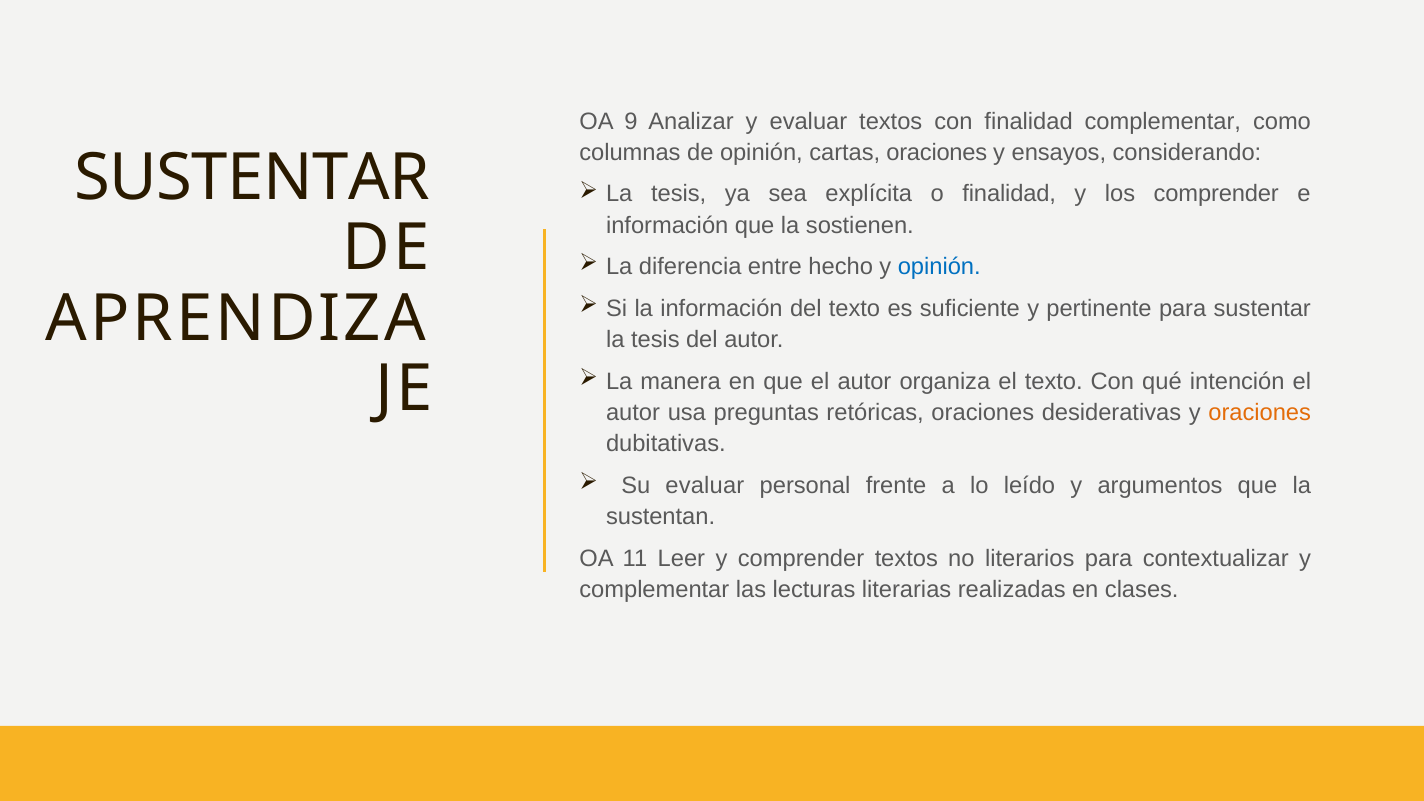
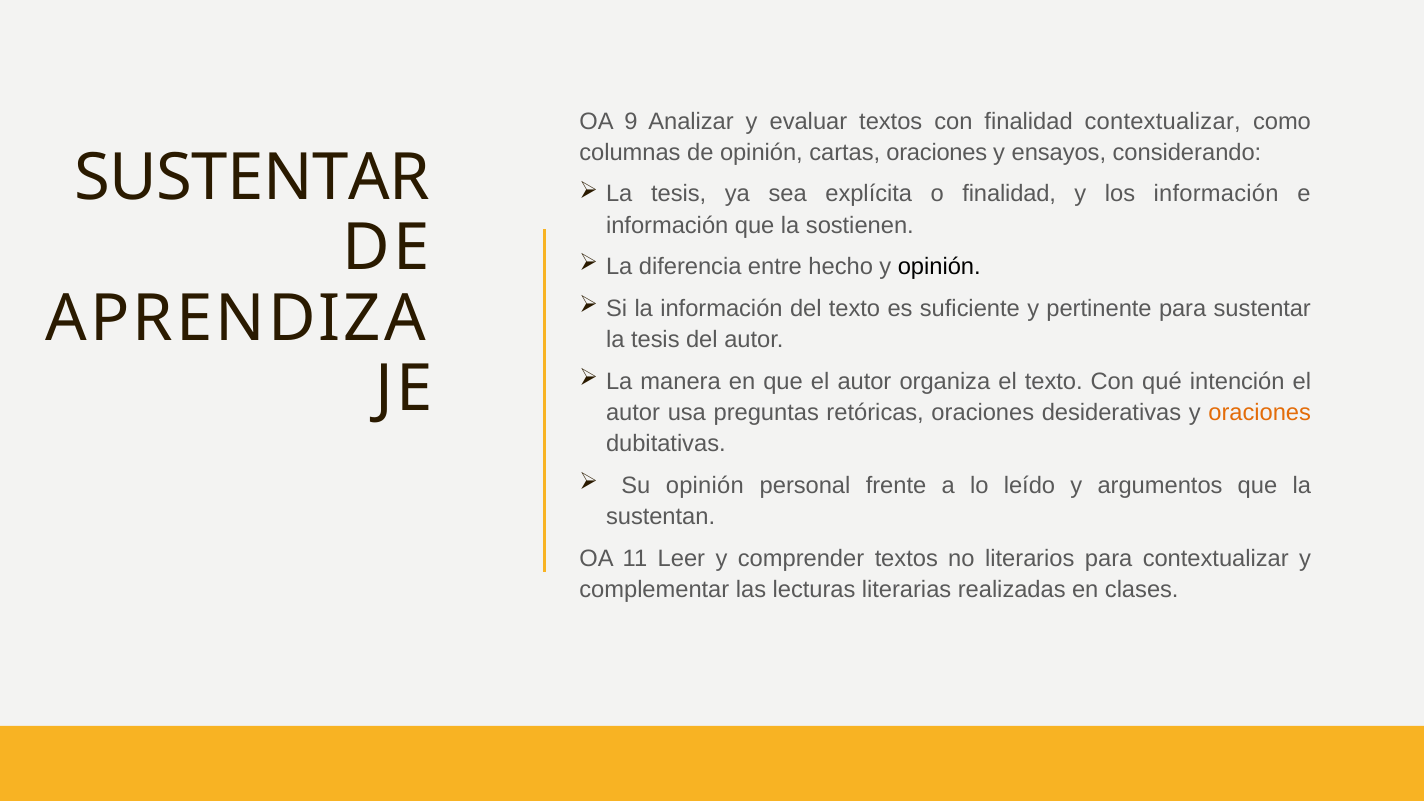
finalidad complementar: complementar -> contextualizar
los comprender: comprender -> información
opinión at (939, 267) colour: blue -> black
Su evaluar: evaluar -> opinión
